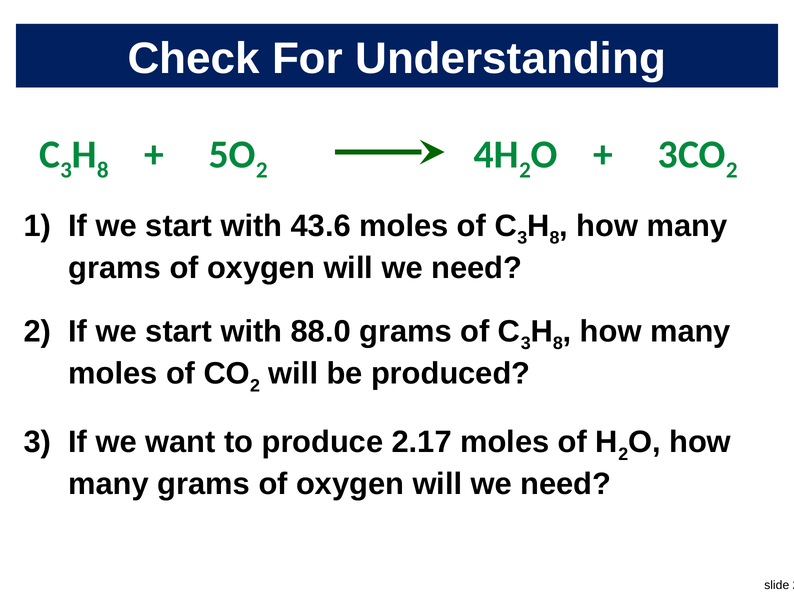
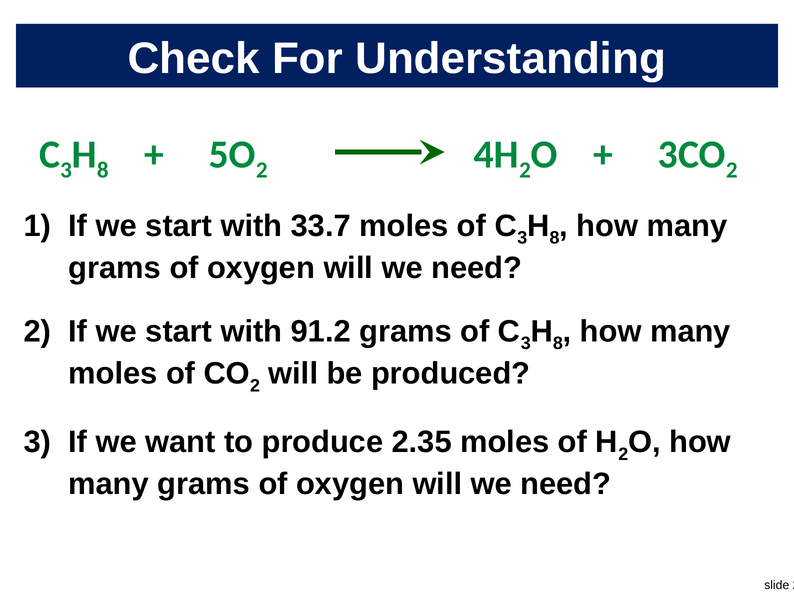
43.6: 43.6 -> 33.7
88.0: 88.0 -> 91.2
2.17: 2.17 -> 2.35
